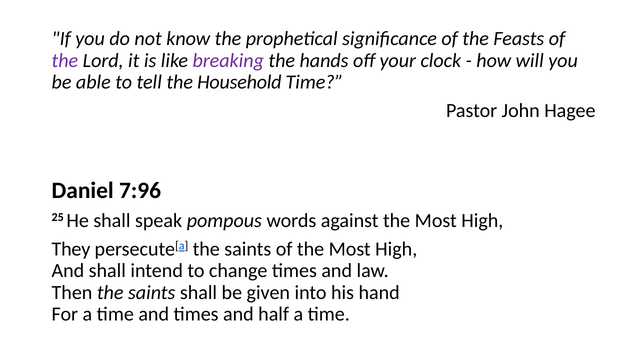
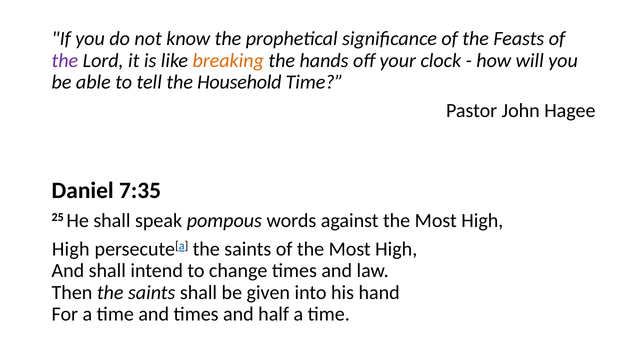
breaking colour: purple -> orange
7:96: 7:96 -> 7:35
They at (71, 249): They -> High
